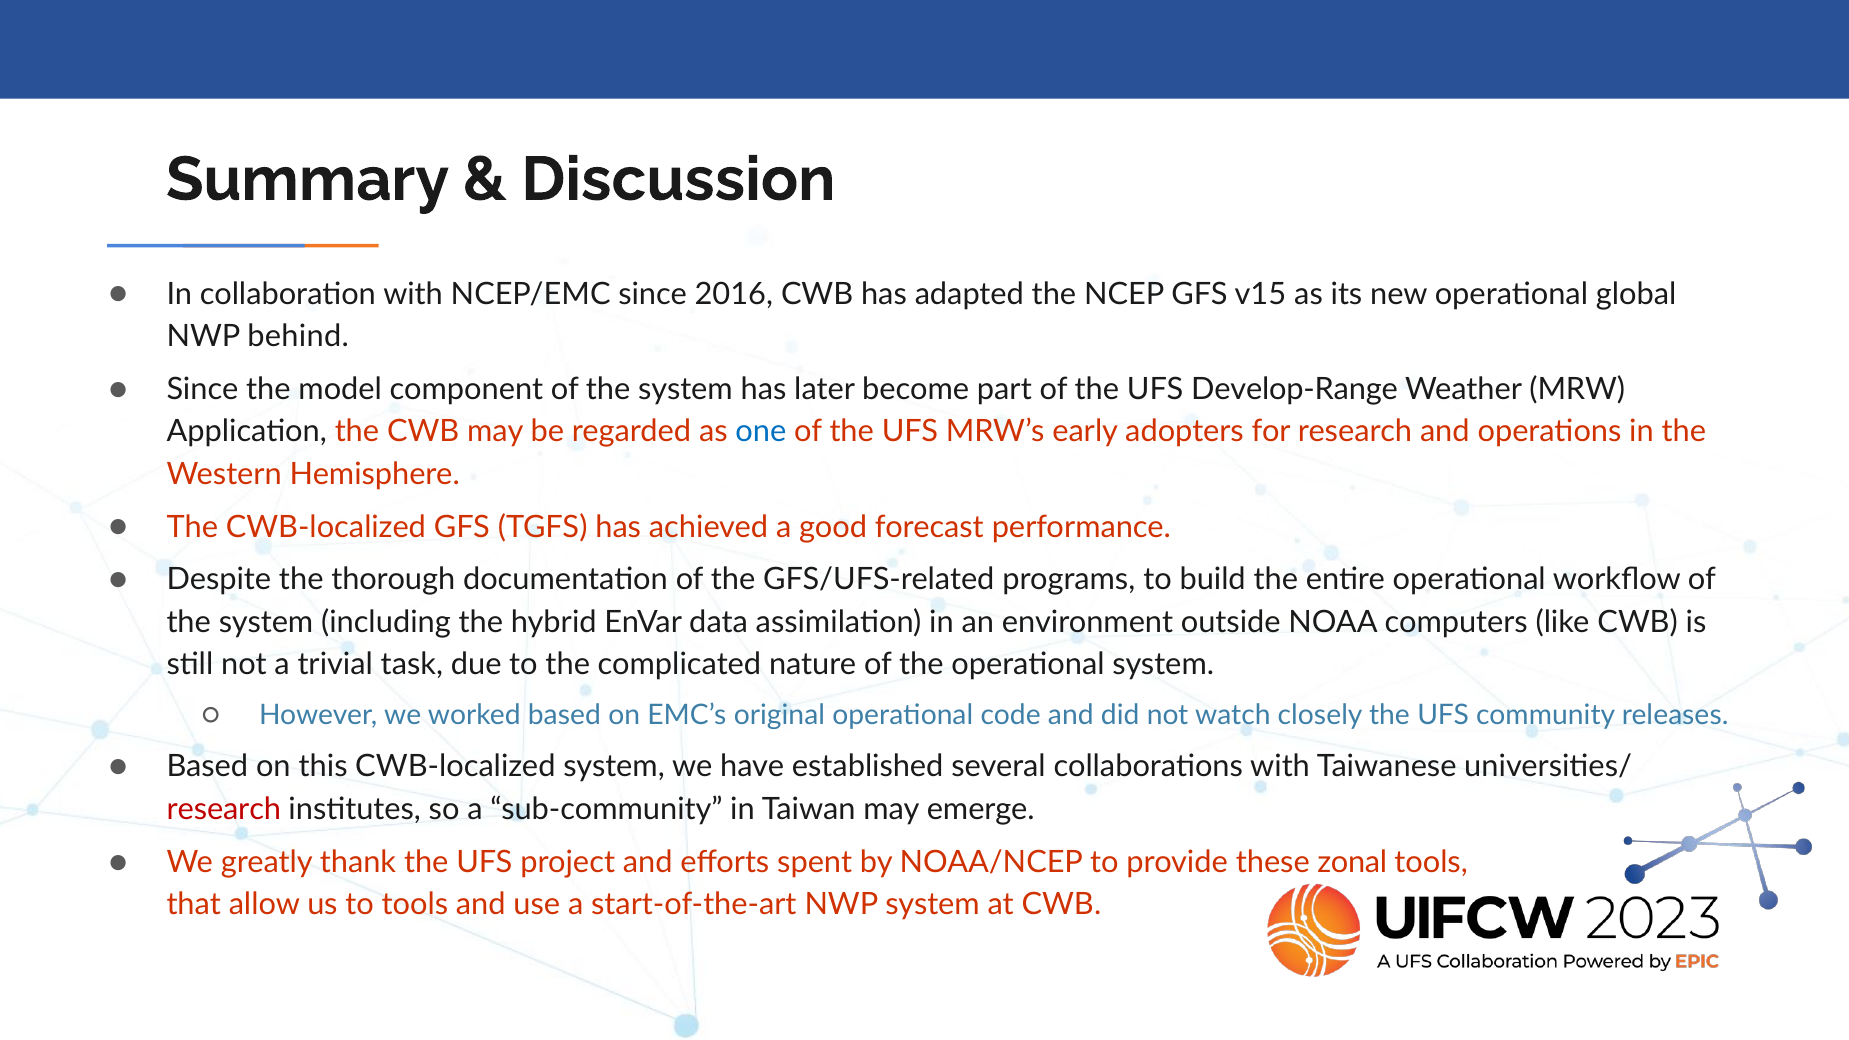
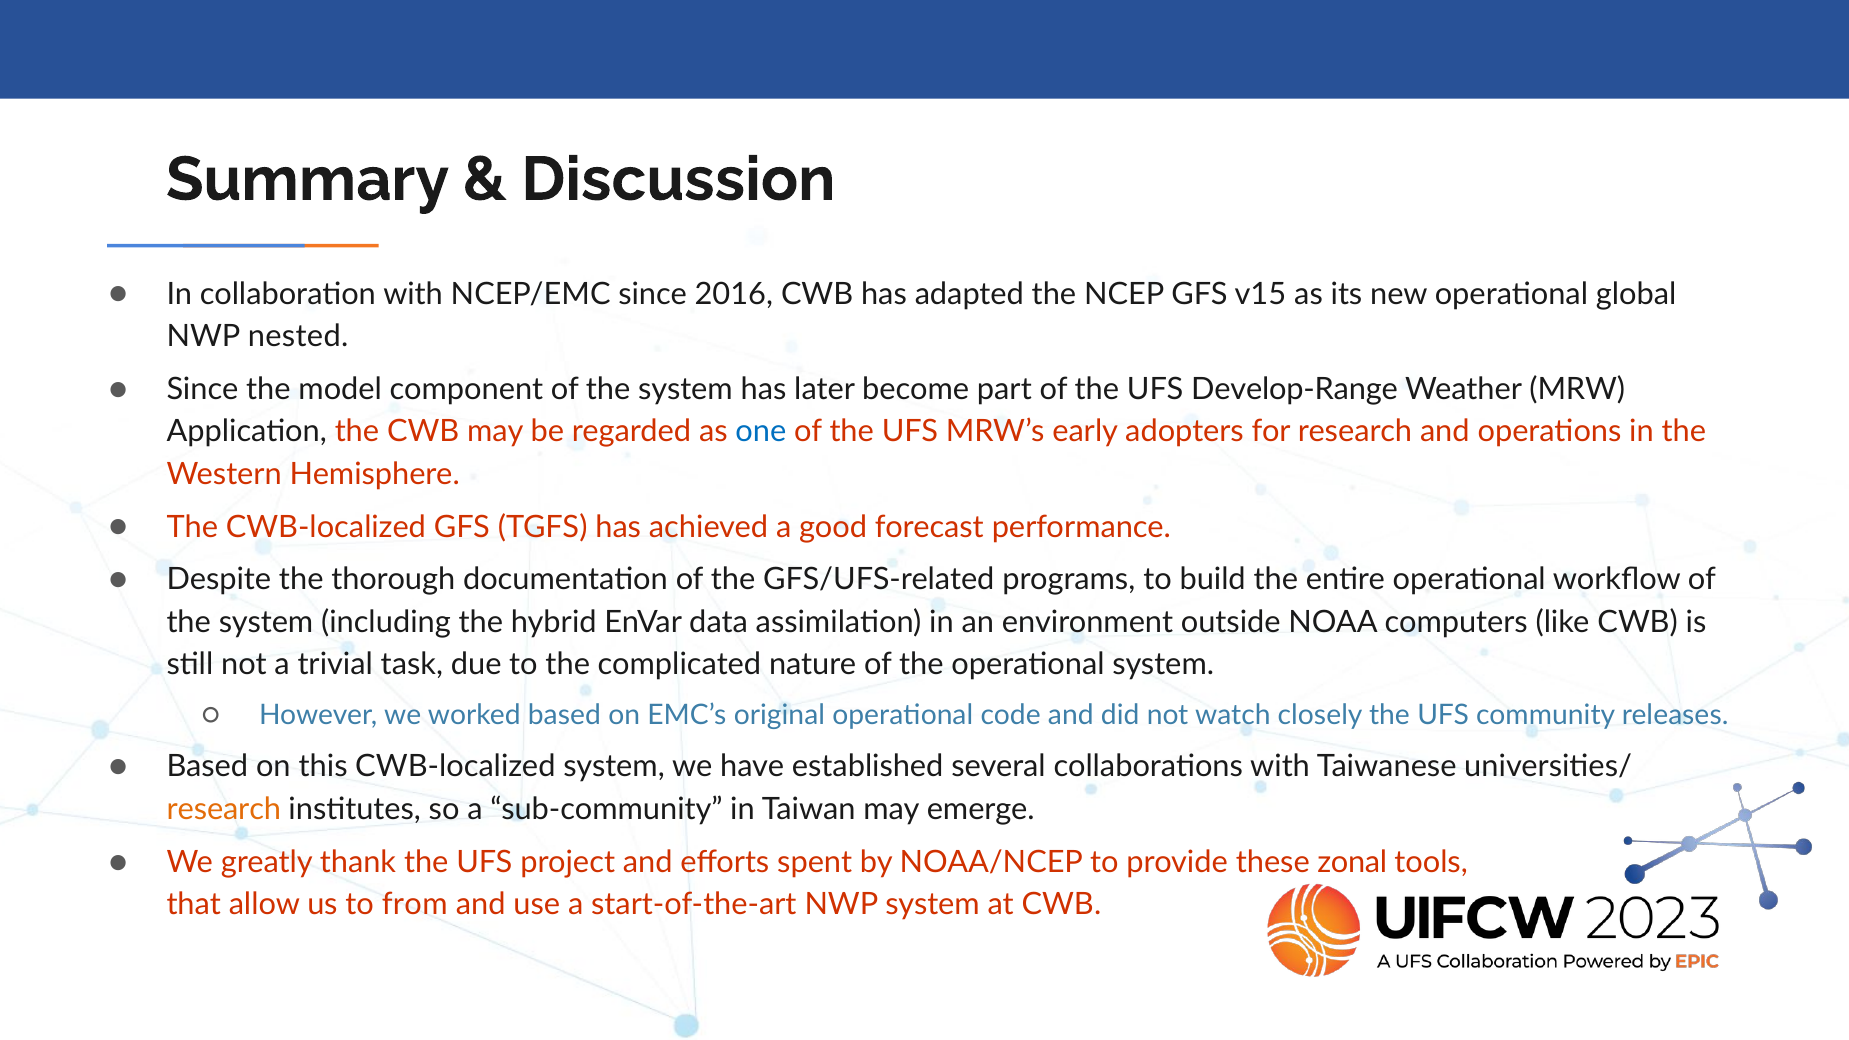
behind: behind -> nested
research at (224, 809) colour: red -> orange
to tools: tools -> from
